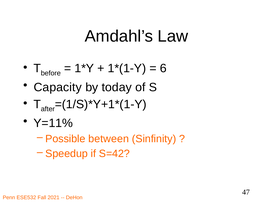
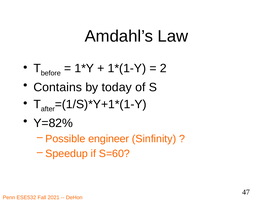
6: 6 -> 2
Capacity: Capacity -> Contains
Y=11%: Y=11% -> Y=82%
between: between -> engineer
S=42: S=42 -> S=60
